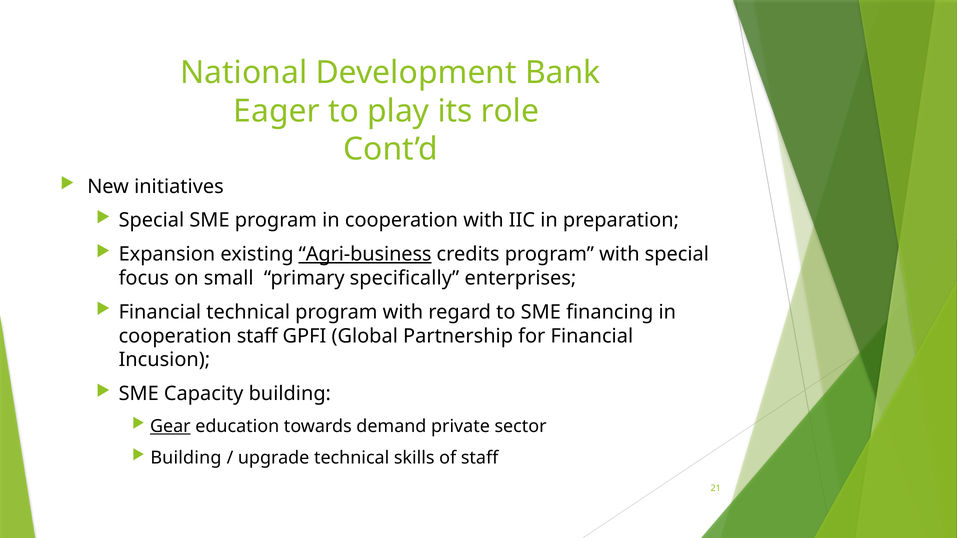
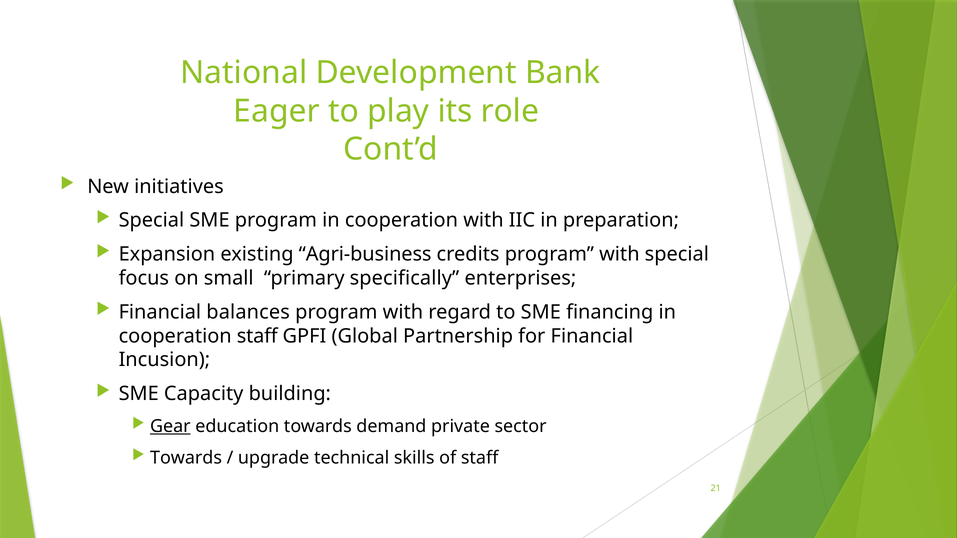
Agri-business underline: present -> none
Financial technical: technical -> balances
Building at (186, 458): Building -> Towards
